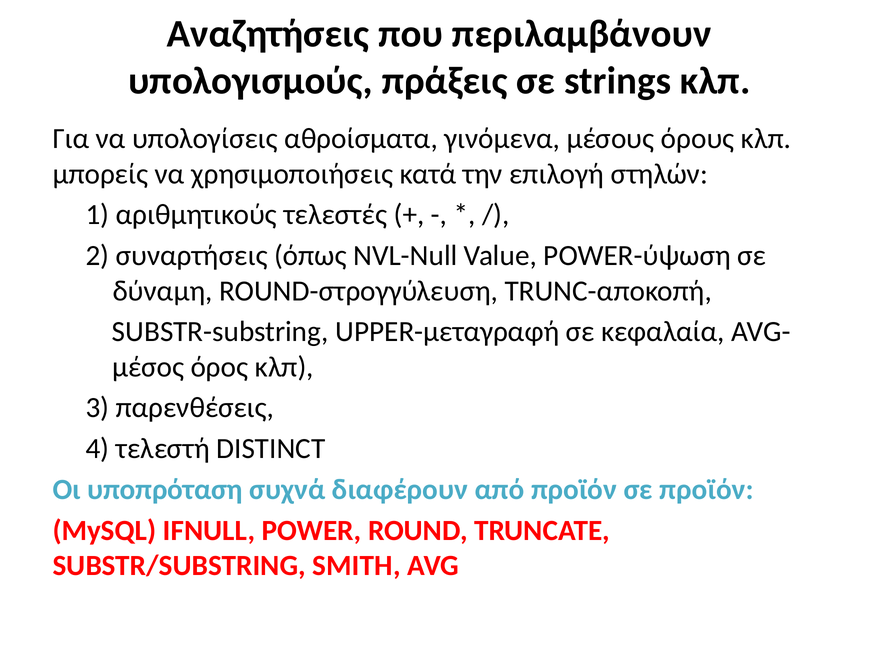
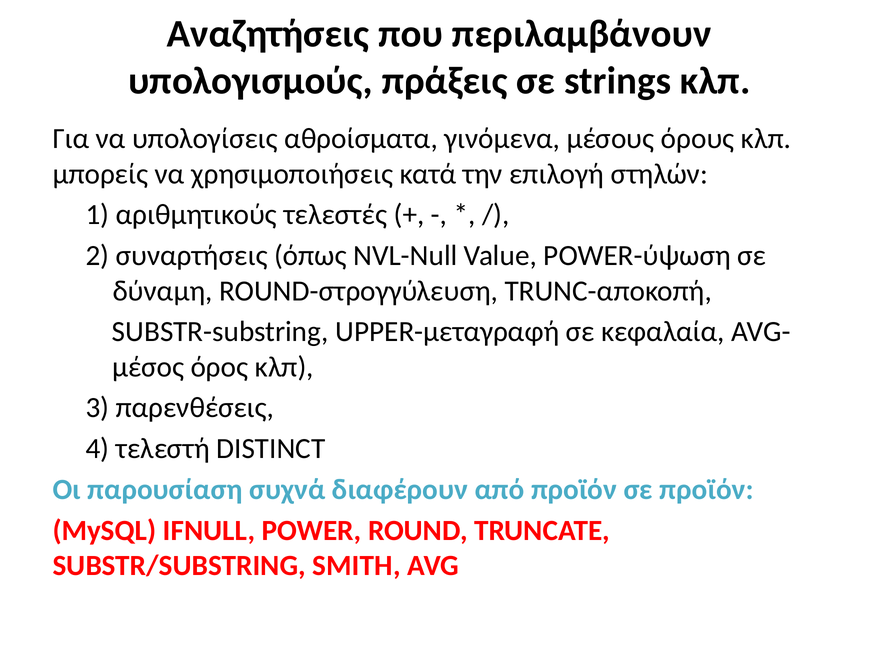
υποπρόταση: υποπρόταση -> παρουσίαση
